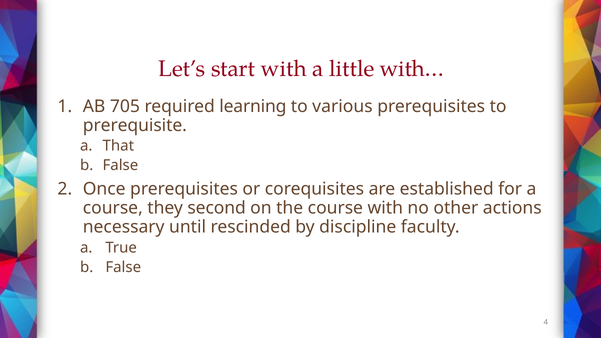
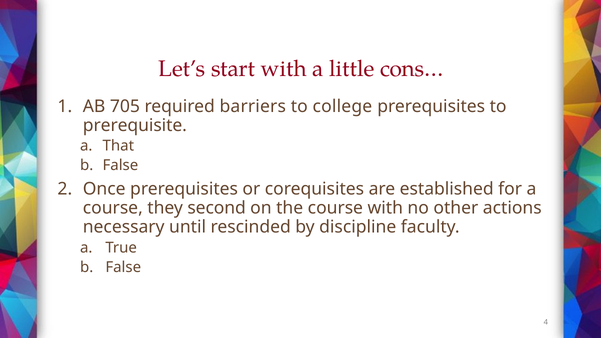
with…: with… -> cons…
learning: learning -> barriers
various: various -> college
